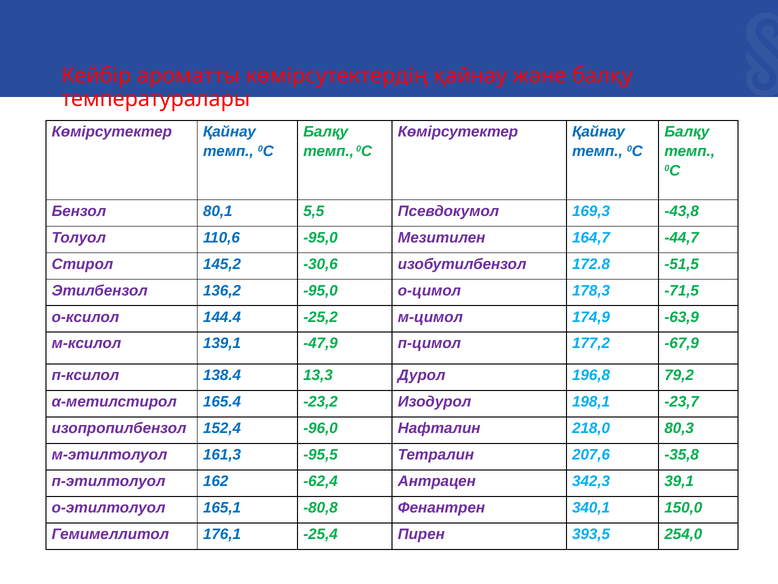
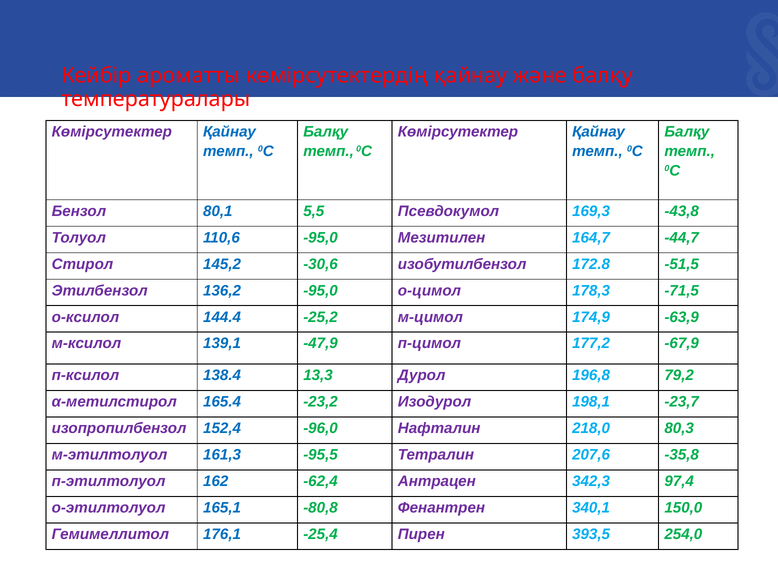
39,1: 39,1 -> 97,4
